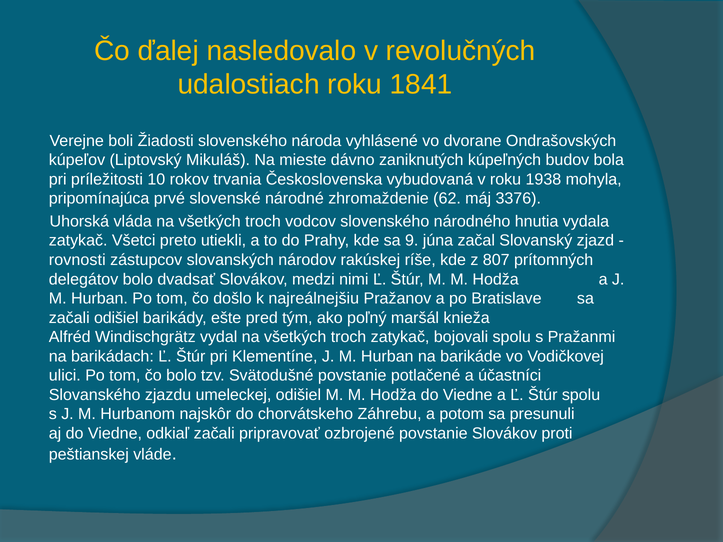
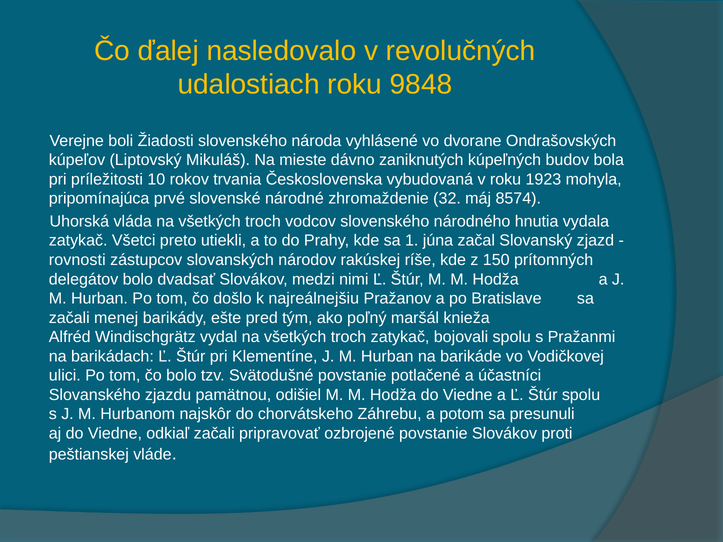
1841: 1841 -> 9848
1938: 1938 -> 1923
62: 62 -> 32
3376: 3376 -> 8574
9: 9 -> 1
807: 807 -> 150
začali odišiel: odišiel -> menej
umeleckej: umeleckej -> pamätnou
